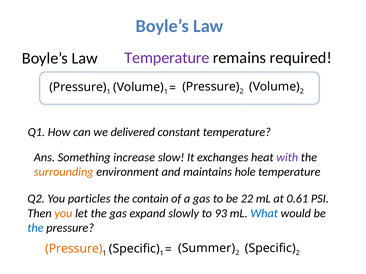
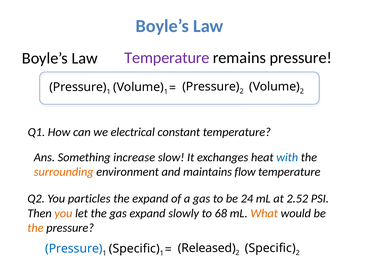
remains required: required -> pressure
delivered: delivered -> electrical
with colour: purple -> blue
hole: hole -> flow
the contain: contain -> expand
22: 22 -> 24
0.61: 0.61 -> 2.52
93: 93 -> 68
What colour: blue -> orange
the at (35, 228) colour: blue -> orange
Pressure at (74, 249) colour: orange -> blue
Summer: Summer -> Released
